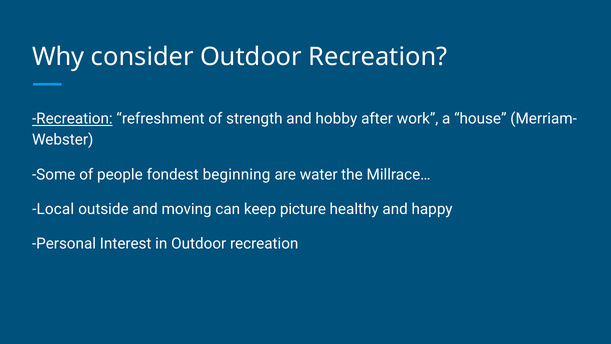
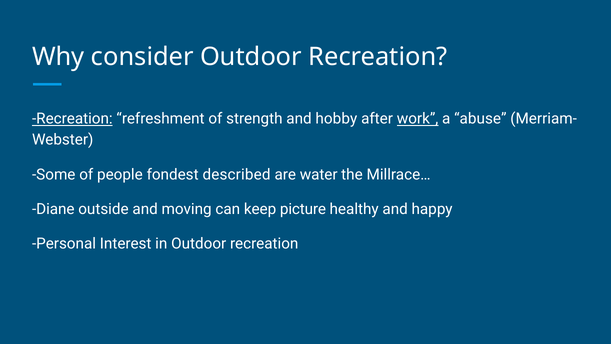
work underline: none -> present
house: house -> abuse
beginning: beginning -> described
Local: Local -> Diane
